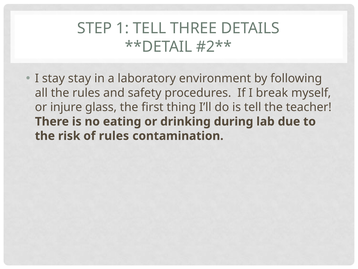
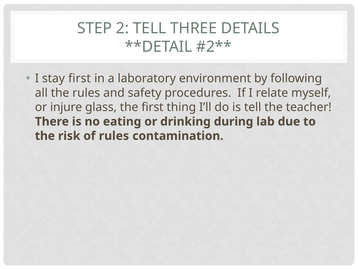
1: 1 -> 2
stay stay: stay -> first
break: break -> relate
